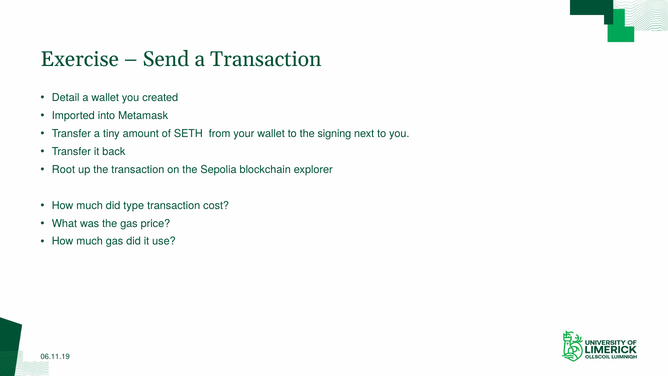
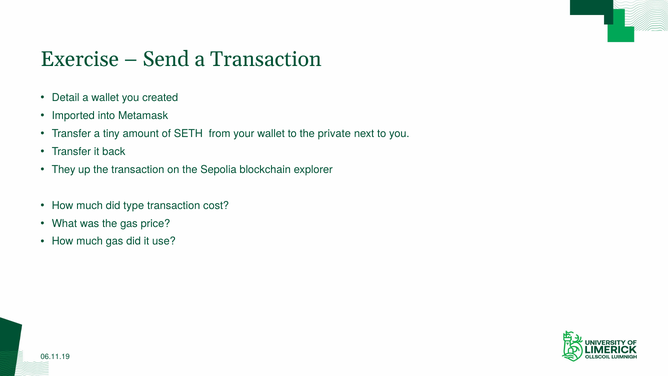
signing: signing -> private
Root: Root -> They
